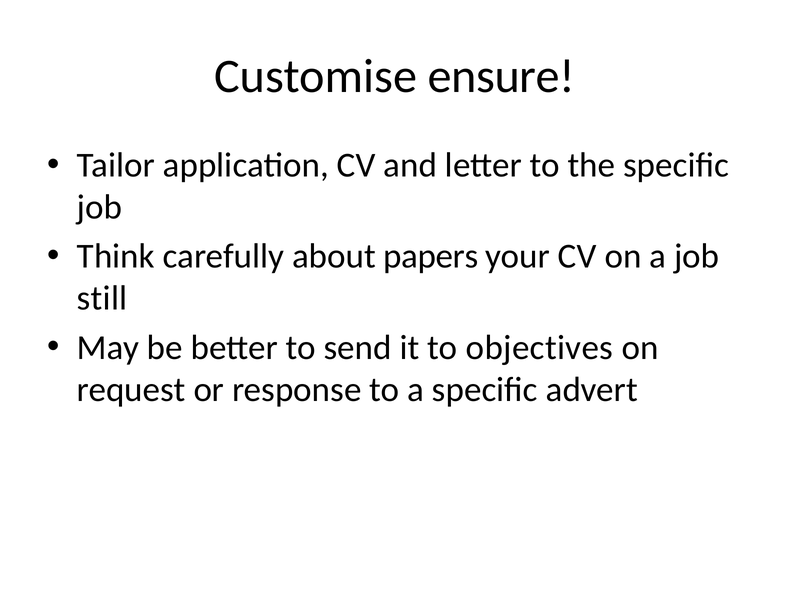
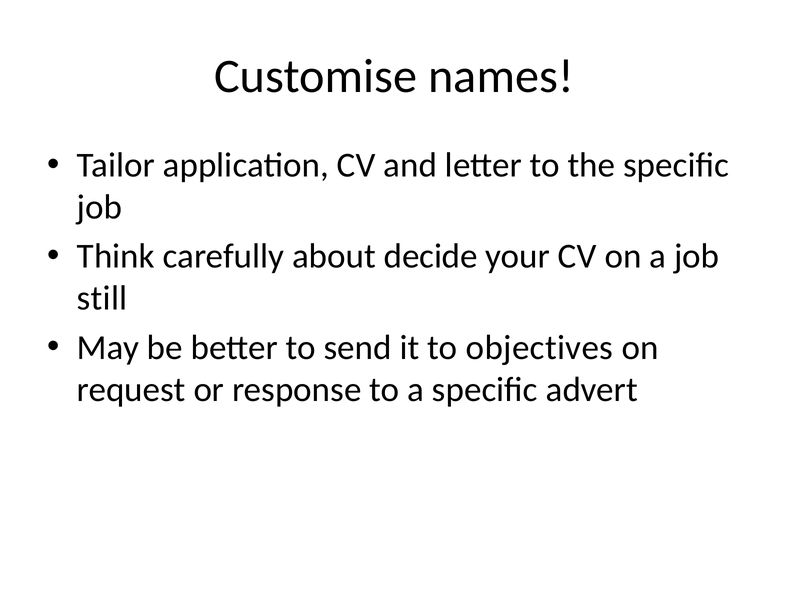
ensure: ensure -> names
papers: papers -> decide
